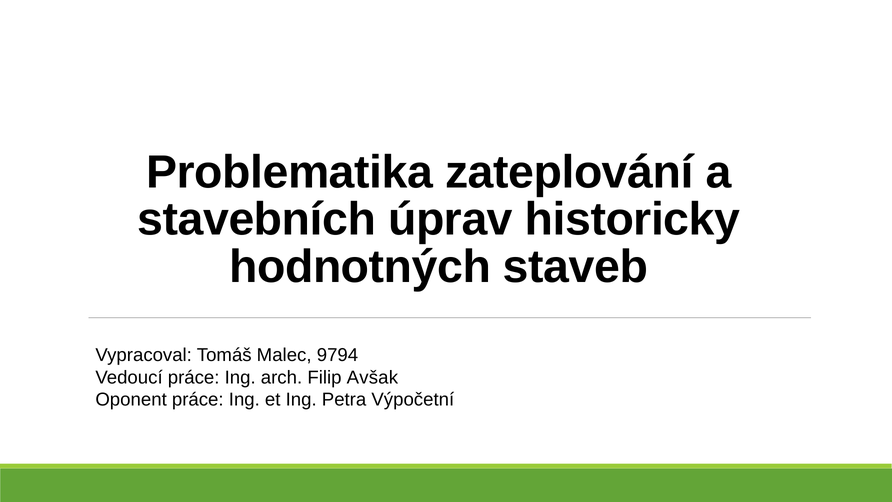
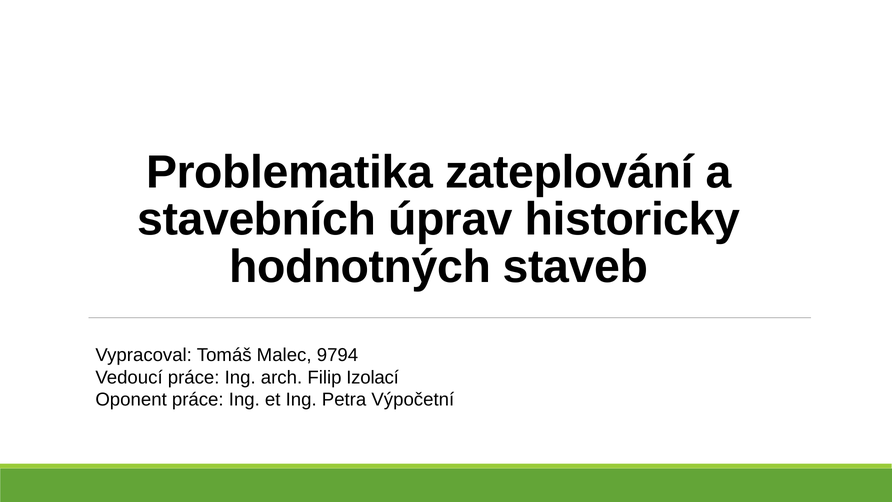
Avšak: Avšak -> Izolací
